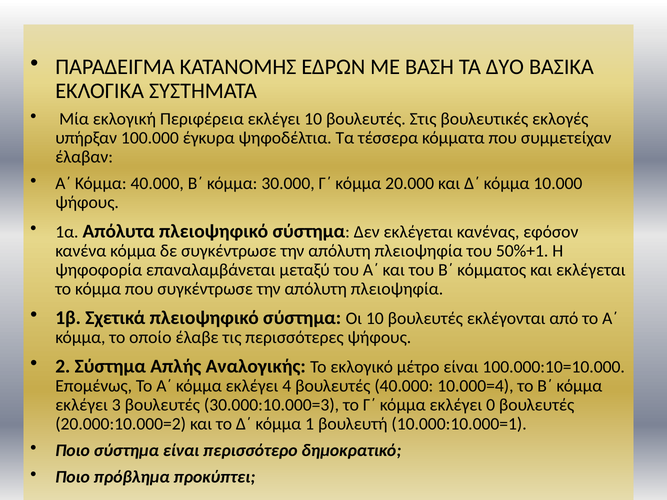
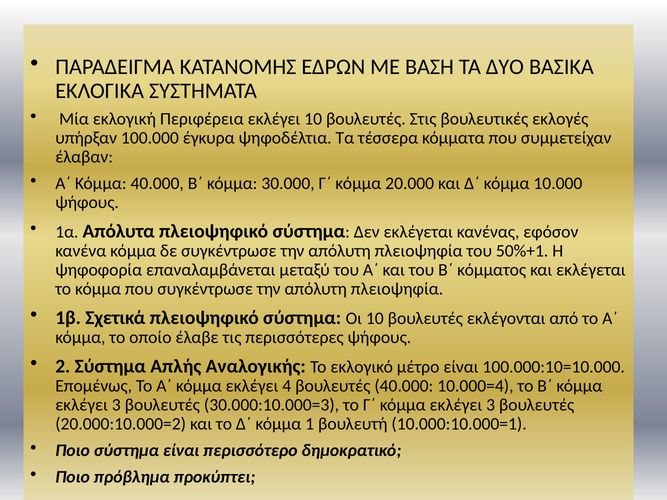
Γ΄ κόμμα εκλέγει 0: 0 -> 3
